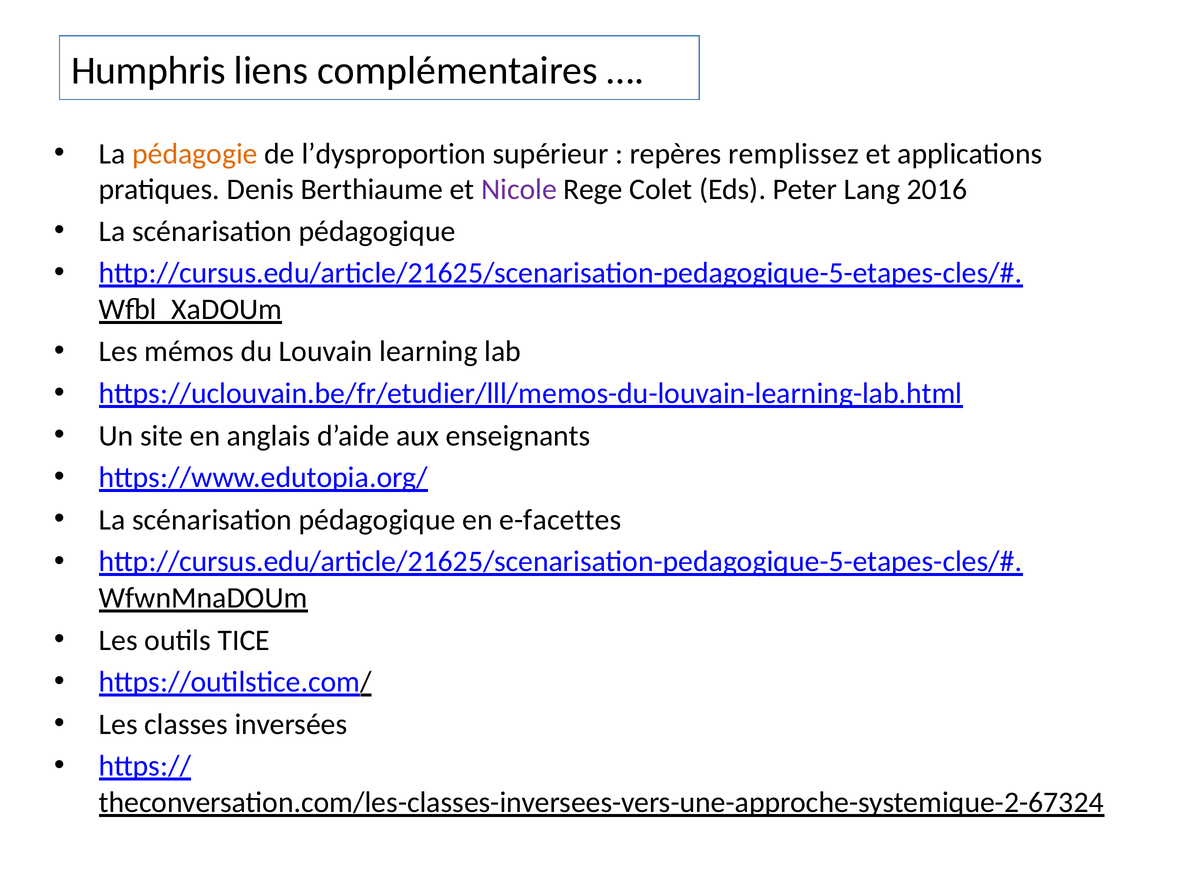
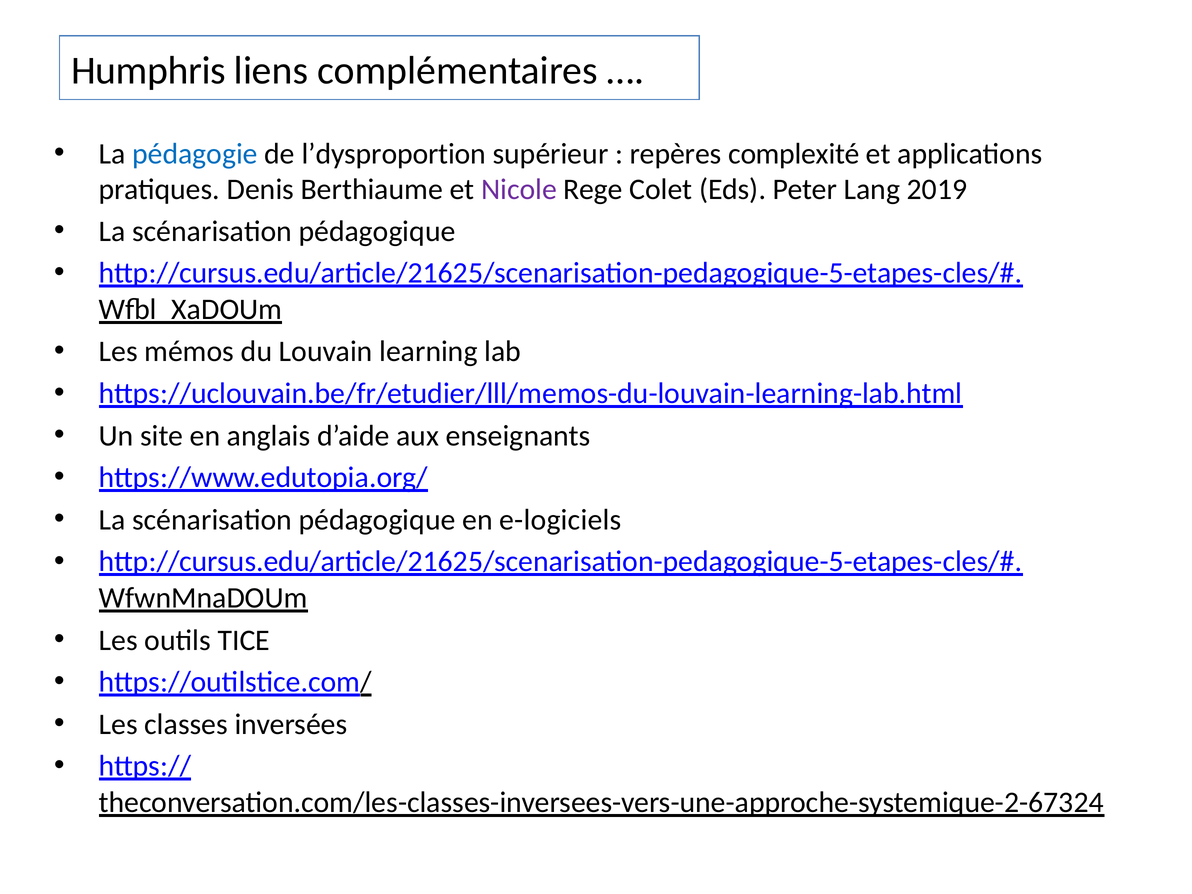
pédagogie colour: orange -> blue
remplissez: remplissez -> complexité
2016: 2016 -> 2019
e-facettes: e-facettes -> e-logiciels
